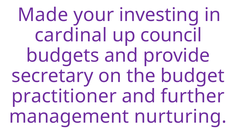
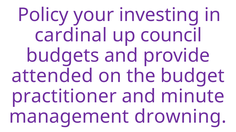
Made: Made -> Policy
secretary: secretary -> attended
further: further -> minute
nurturing: nurturing -> drowning
